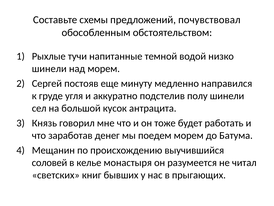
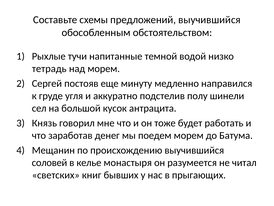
предложений почувствовал: почувствовал -> выучившийся
шинели at (49, 69): шинели -> тетрадь
